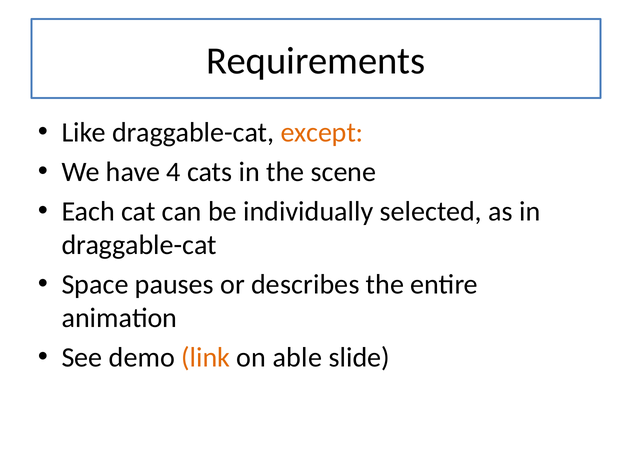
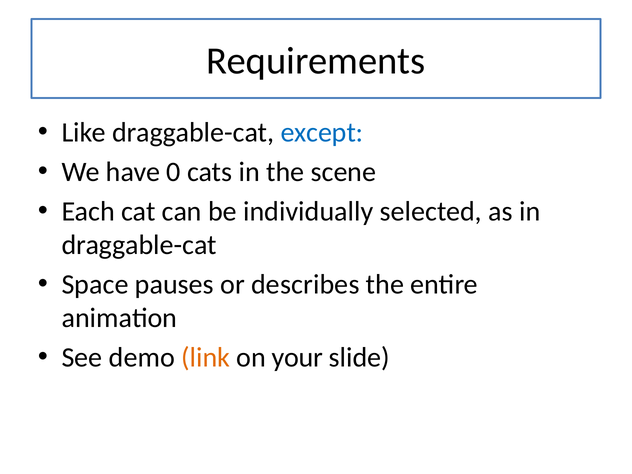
except colour: orange -> blue
4: 4 -> 0
able: able -> your
